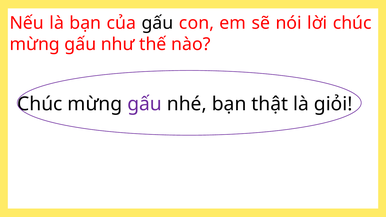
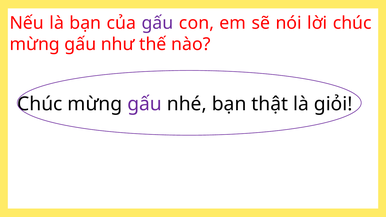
gấu at (157, 23) colour: black -> purple
